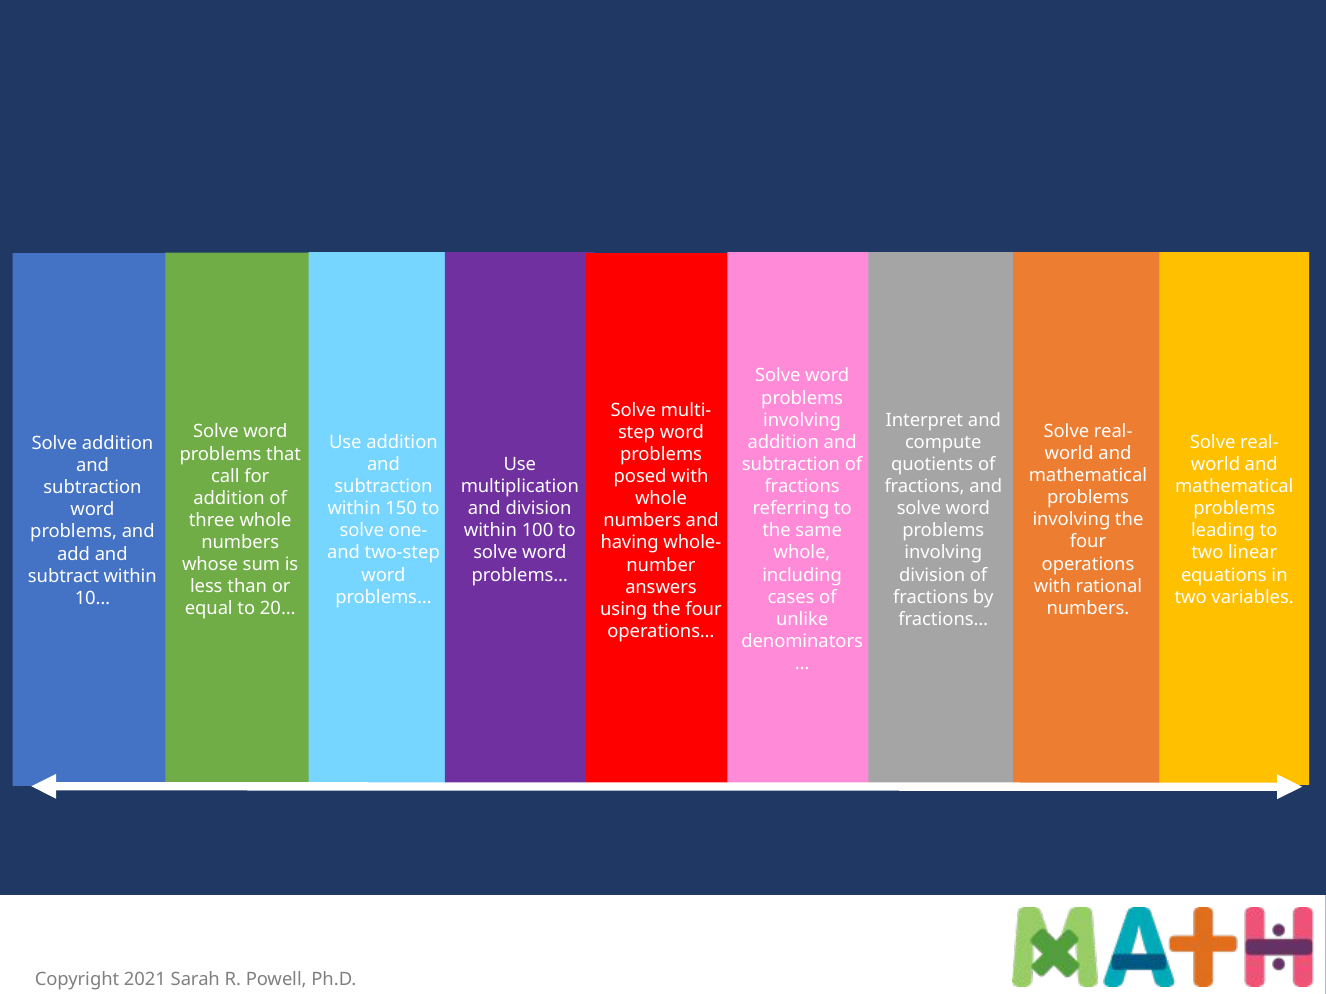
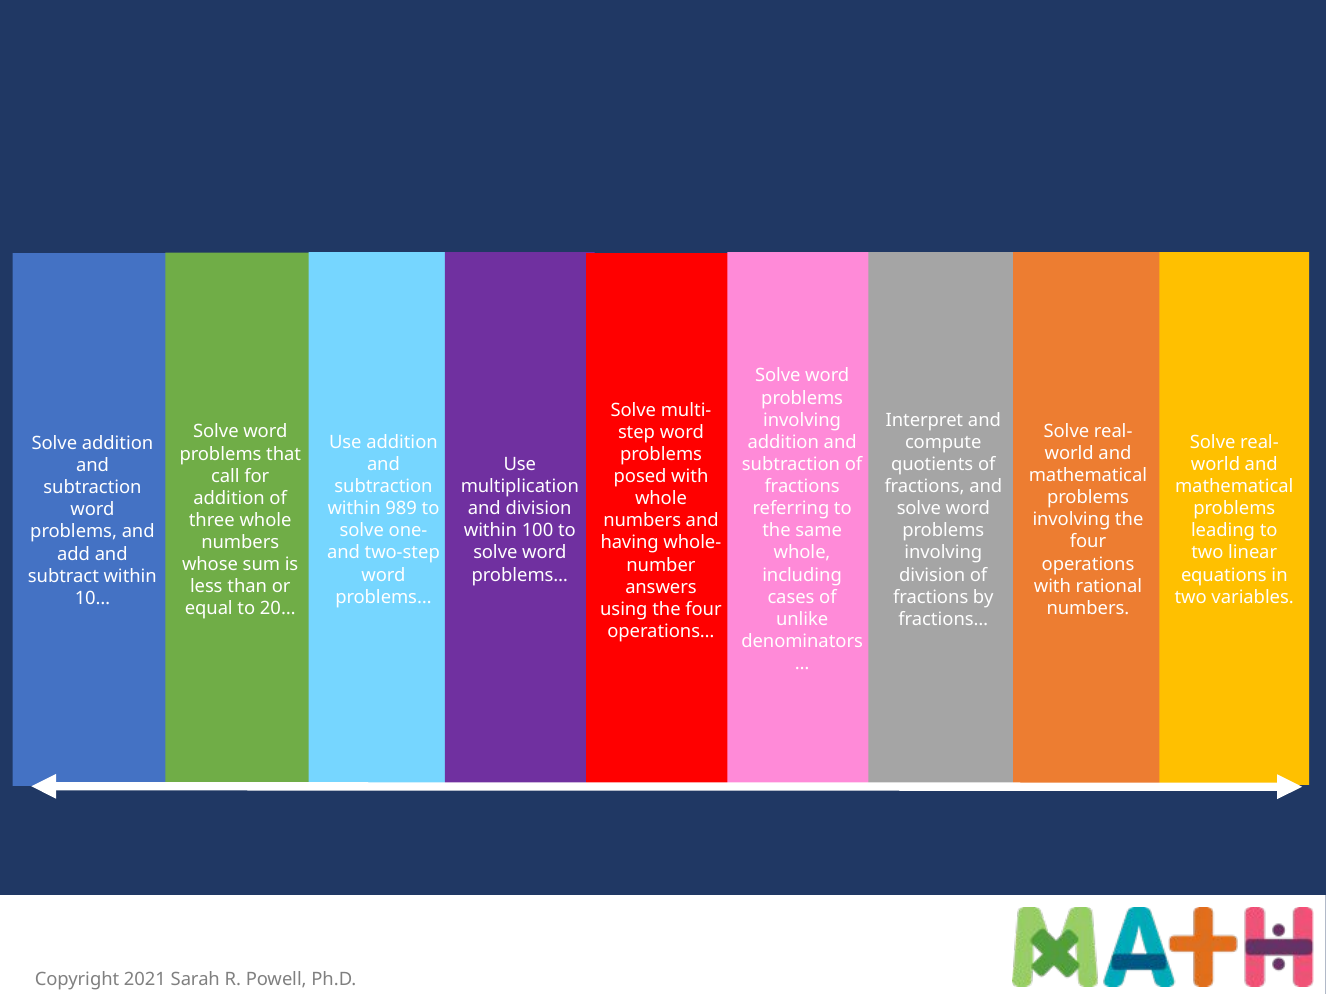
150: 150 -> 989
